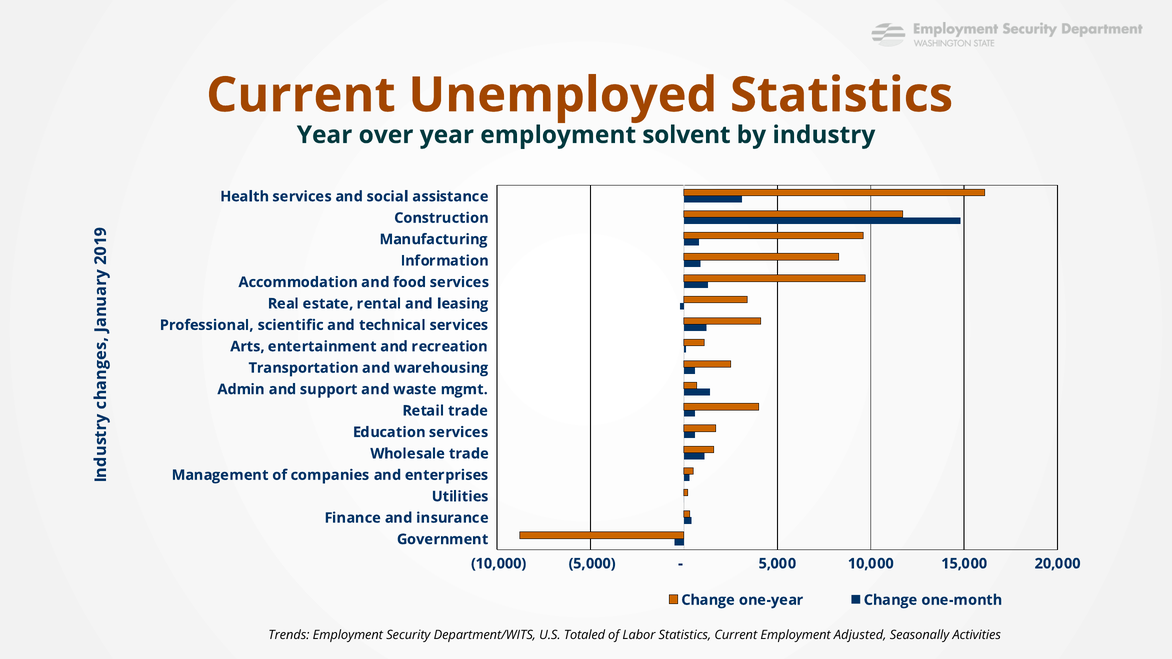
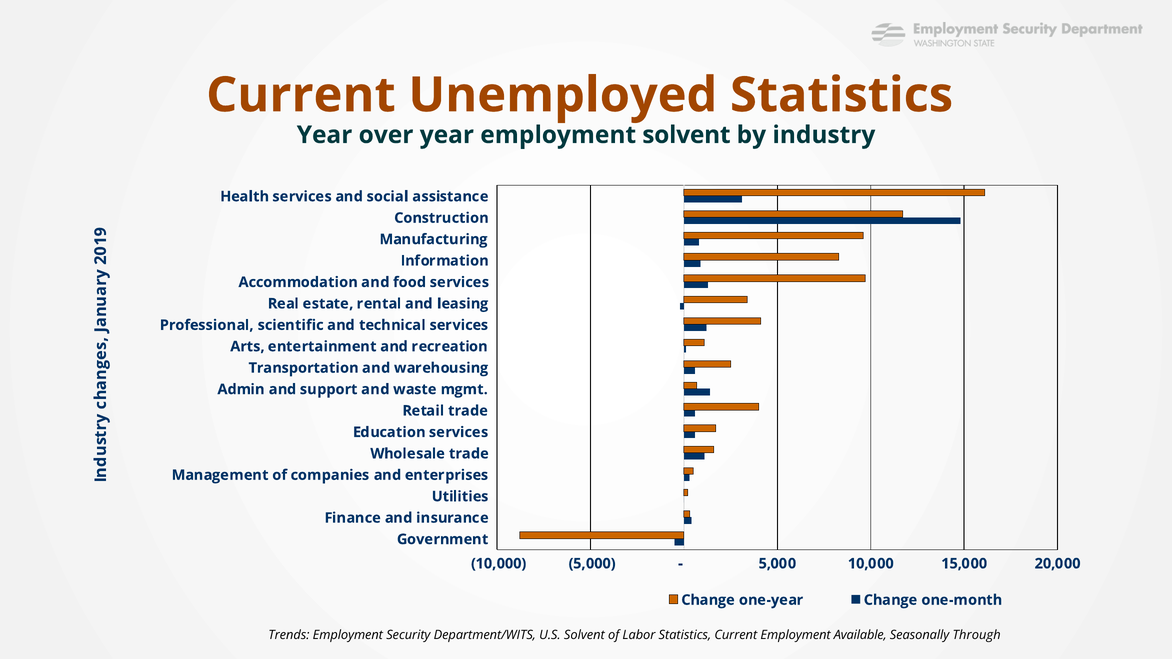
U.S Totaled: Totaled -> Solvent
Adjusted: Adjusted -> Available
Activities: Activities -> Through
